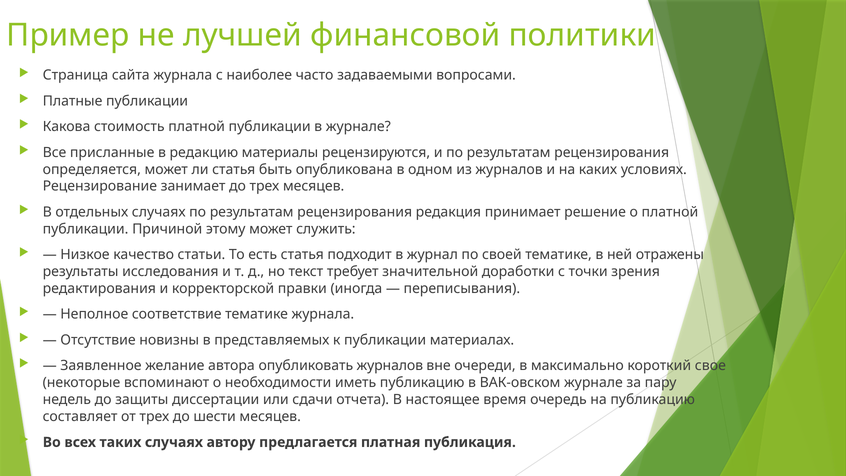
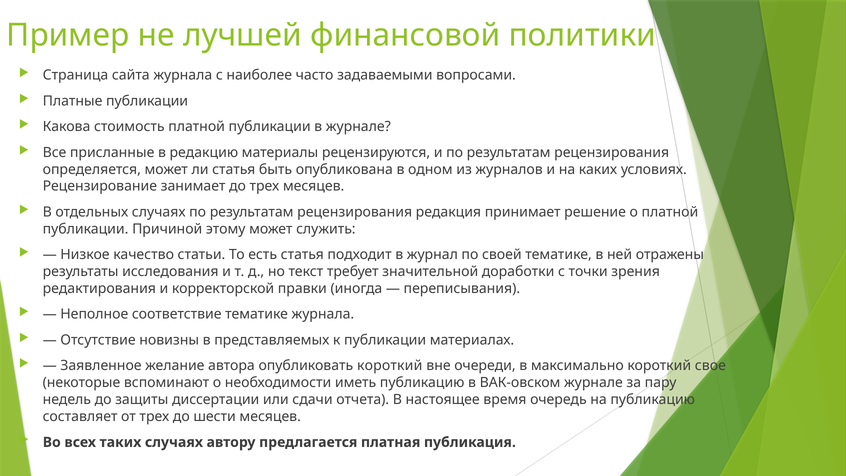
опубликовать журналов: журналов -> короткий
